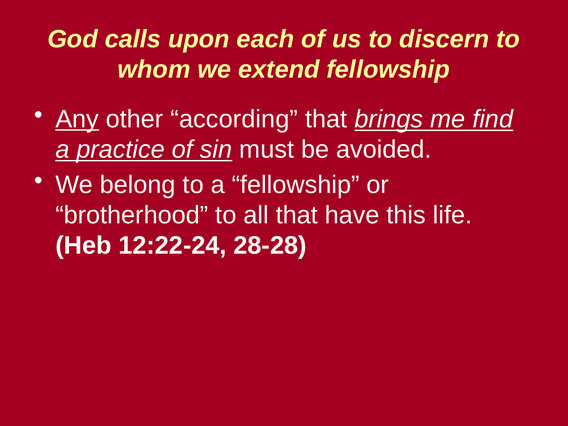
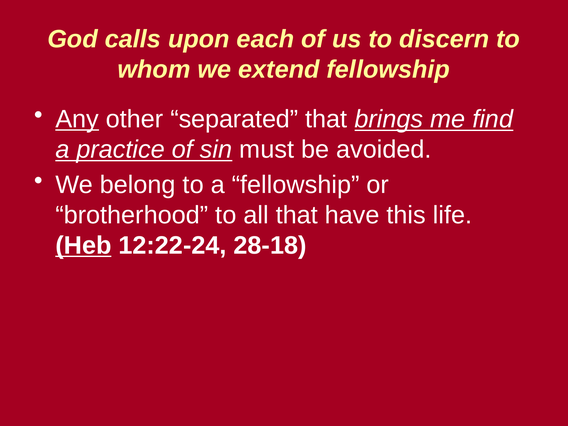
according: according -> separated
Heb underline: none -> present
28-28: 28-28 -> 28-18
